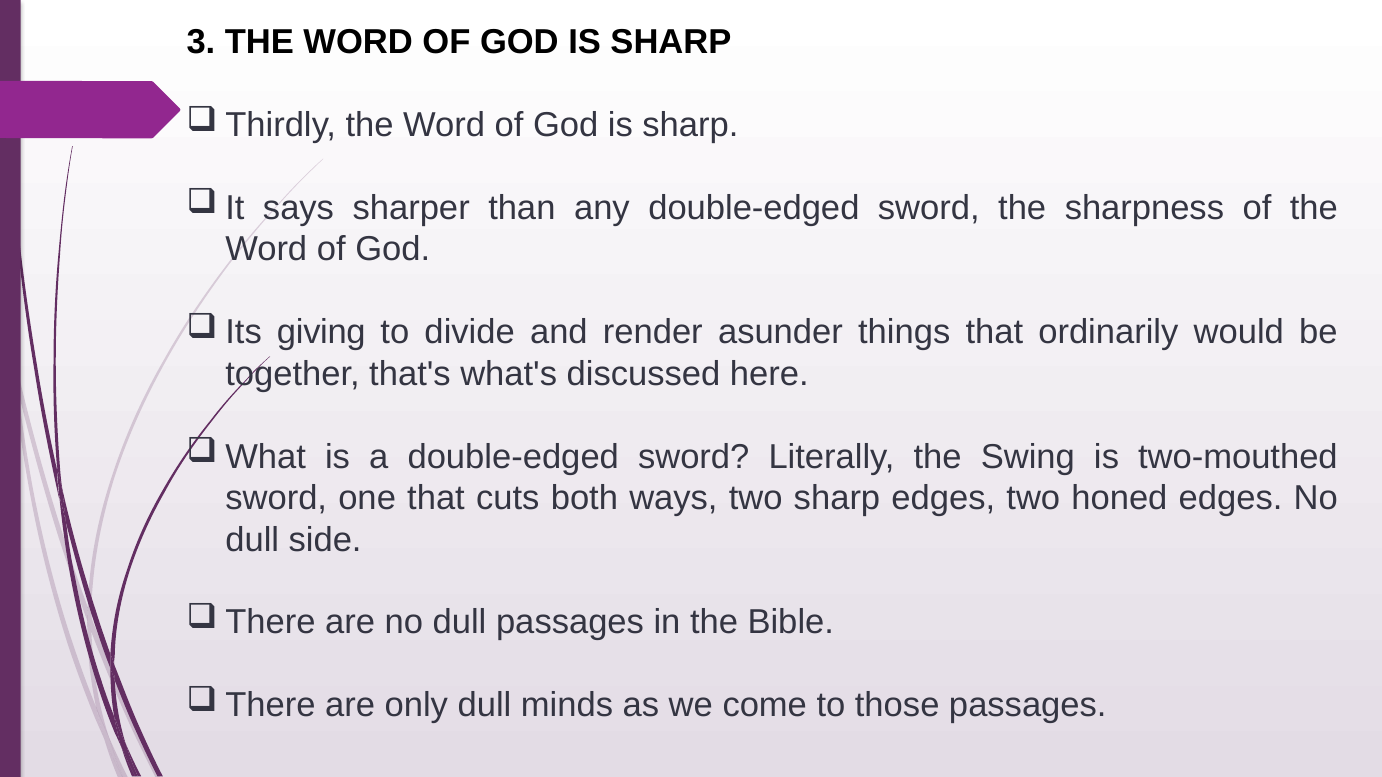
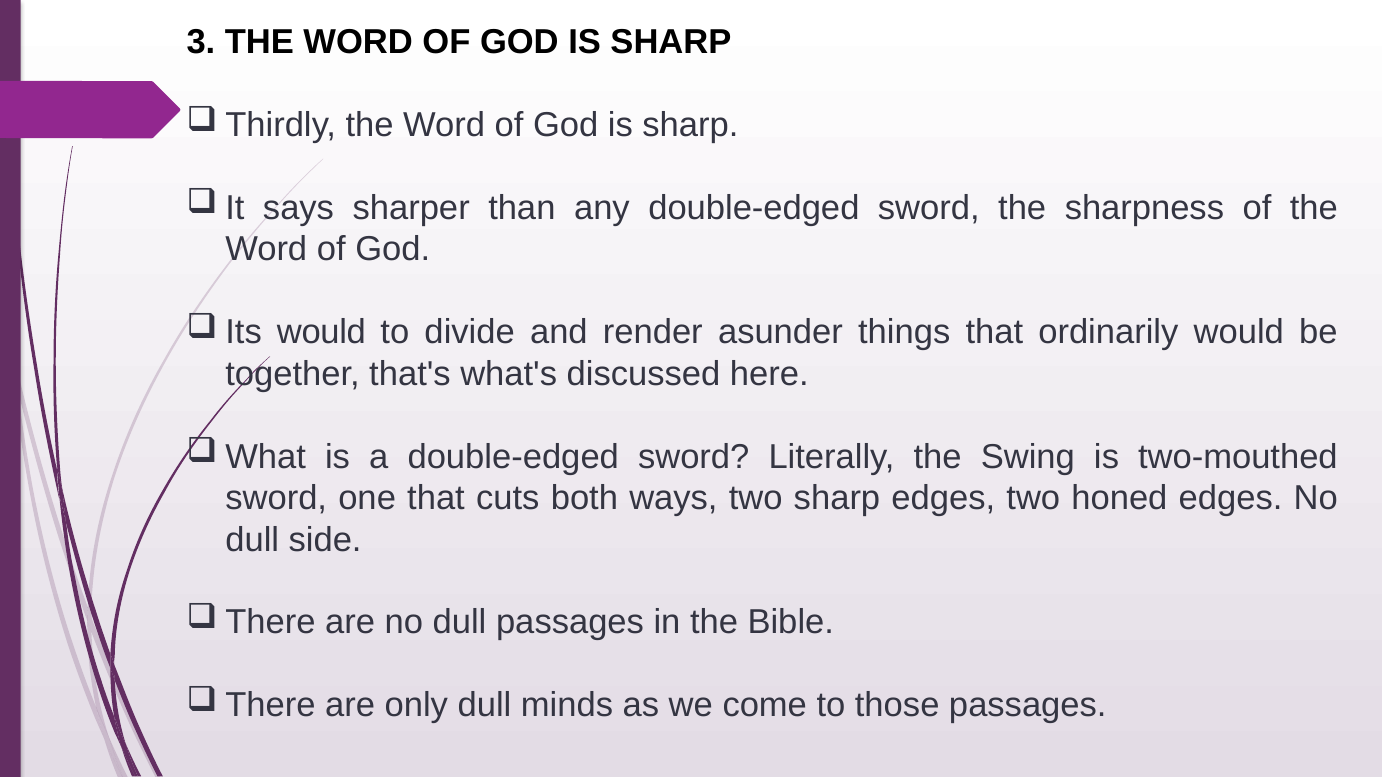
giving at (321, 333): giving -> would
